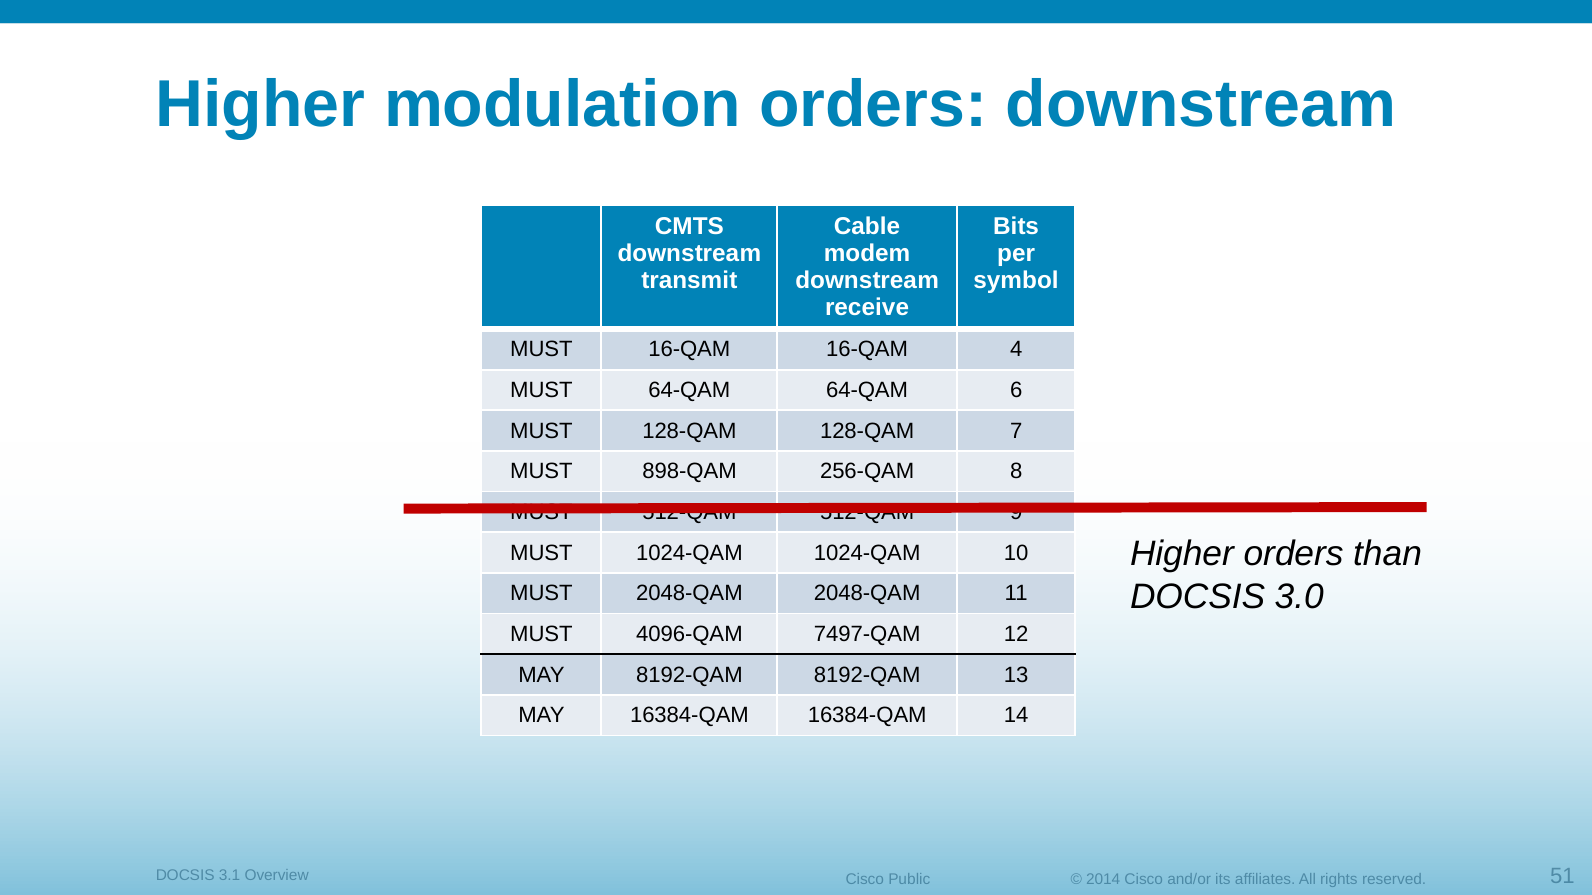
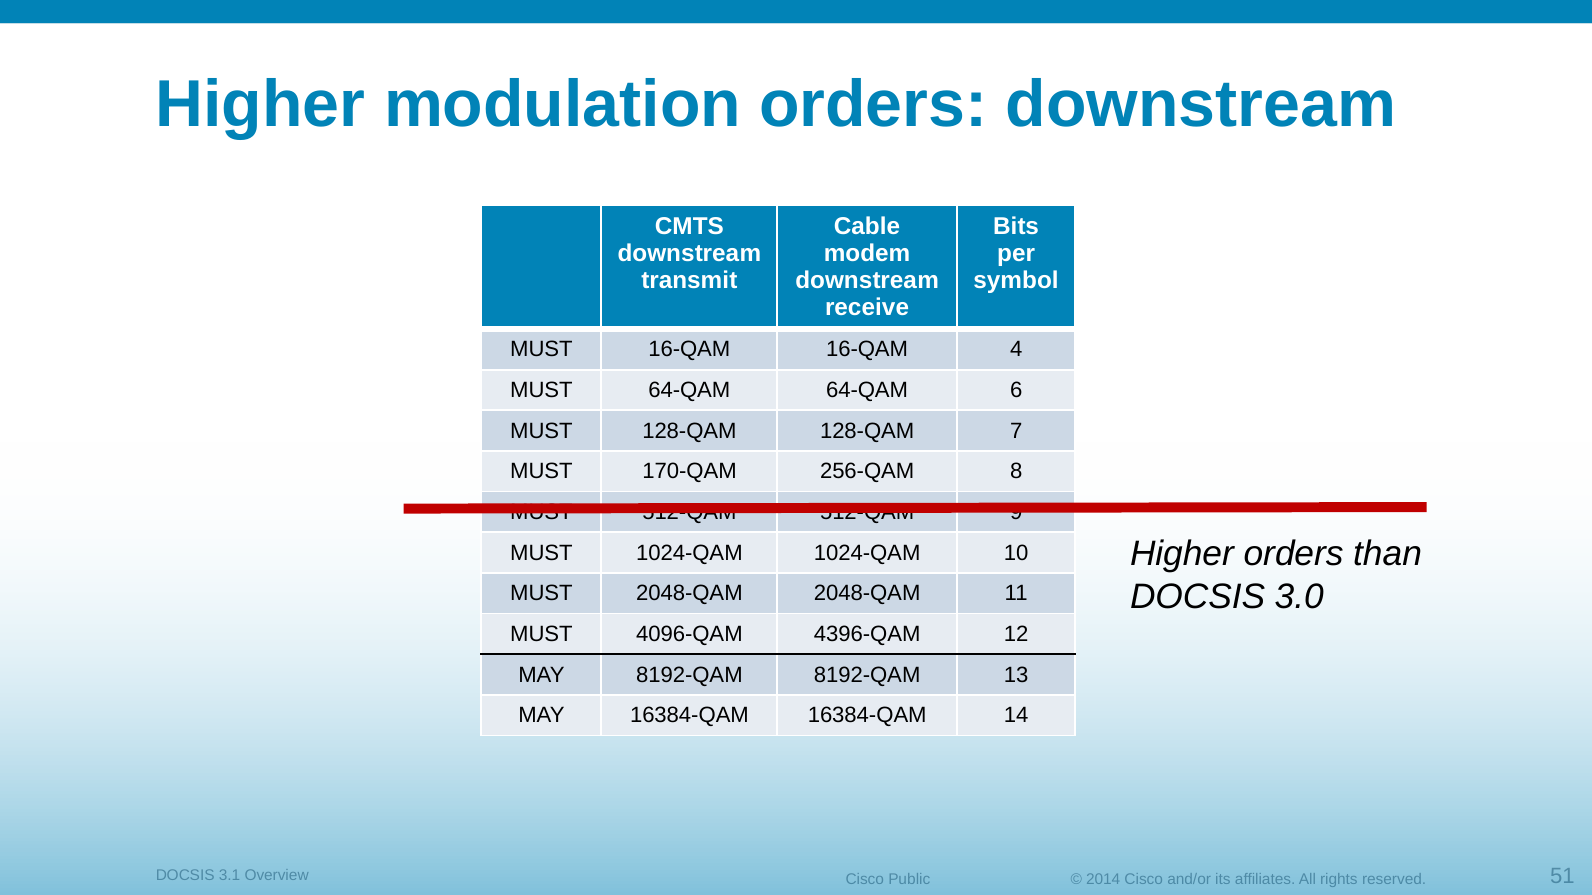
898-QAM: 898-QAM -> 170-QAM
7497-QAM: 7497-QAM -> 4396-QAM
